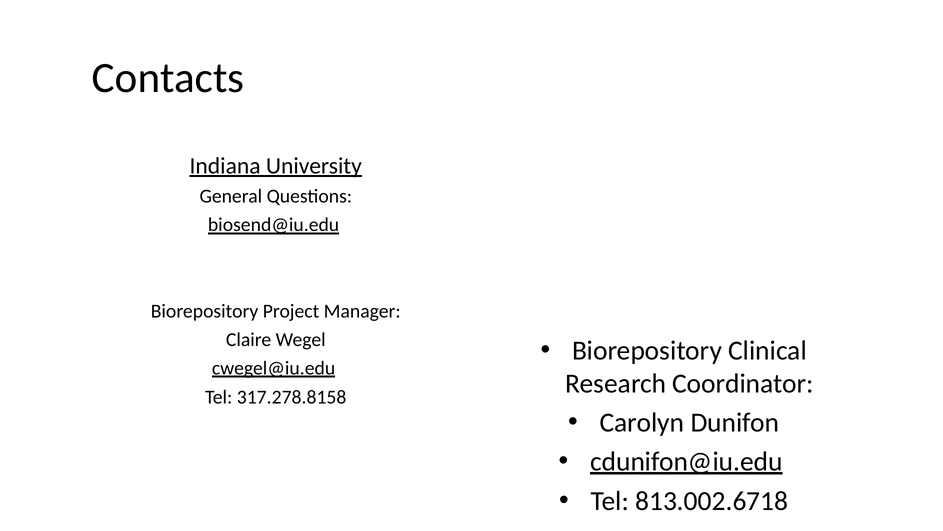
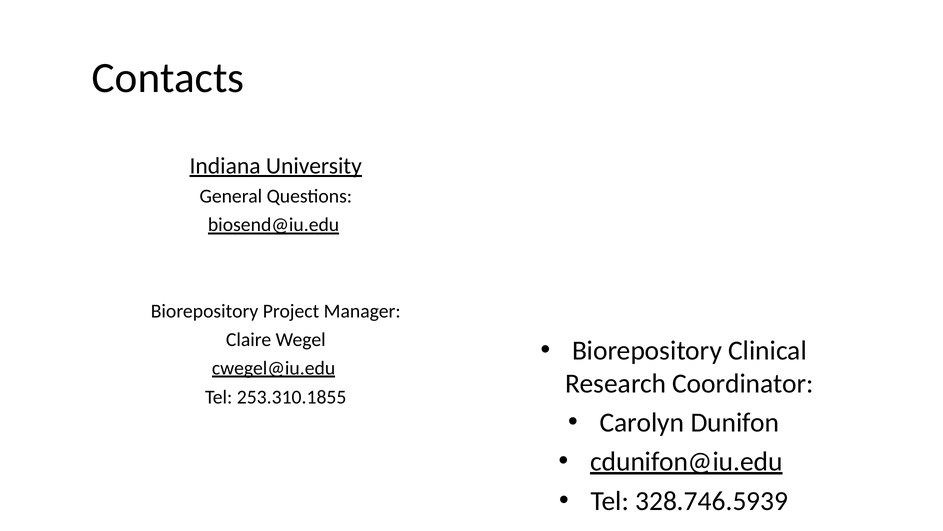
317.278.8158: 317.278.8158 -> 253.310.1855
813.002.6718: 813.002.6718 -> 328.746.5939
